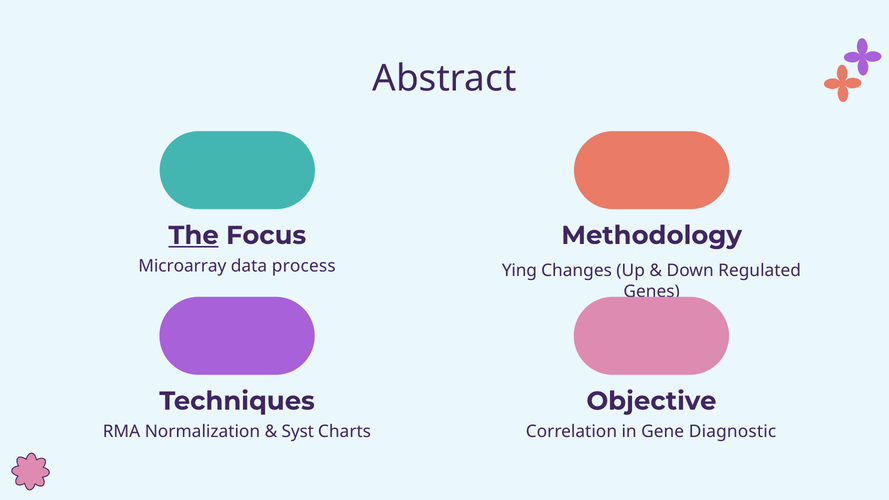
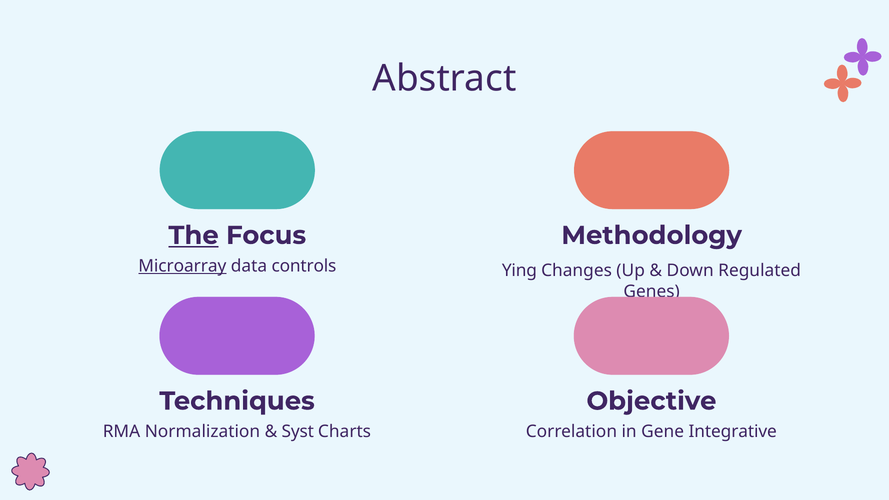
Microarray underline: none -> present
process: process -> controls
Diagnostic: Diagnostic -> Integrative
